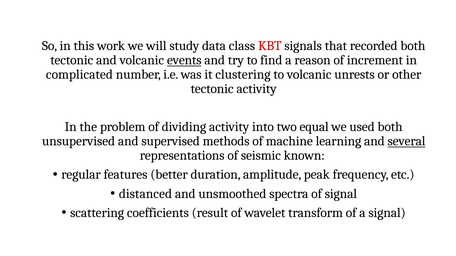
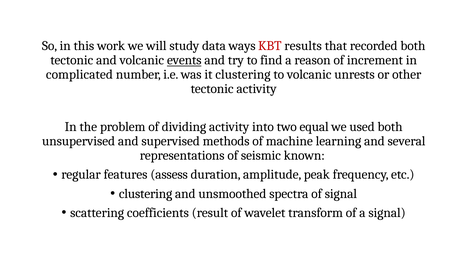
class: class -> ways
signals: signals -> results
several underline: present -> none
better: better -> assess
distanced at (145, 194): distanced -> clustering
